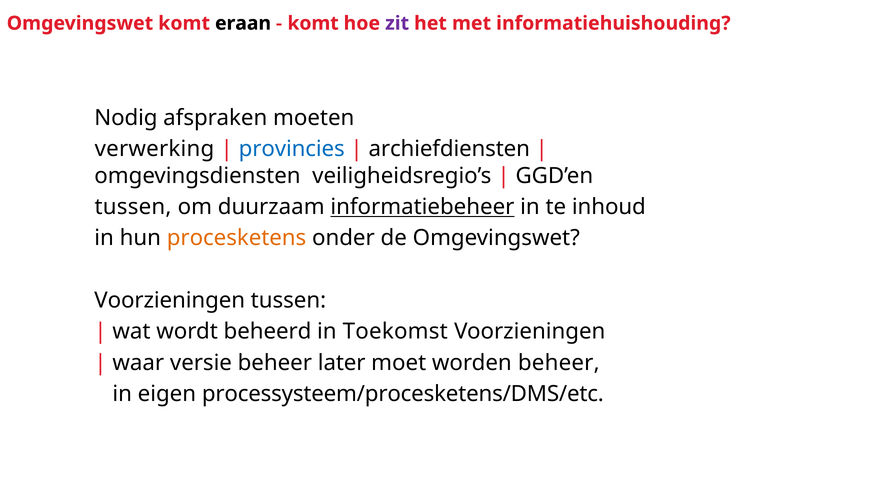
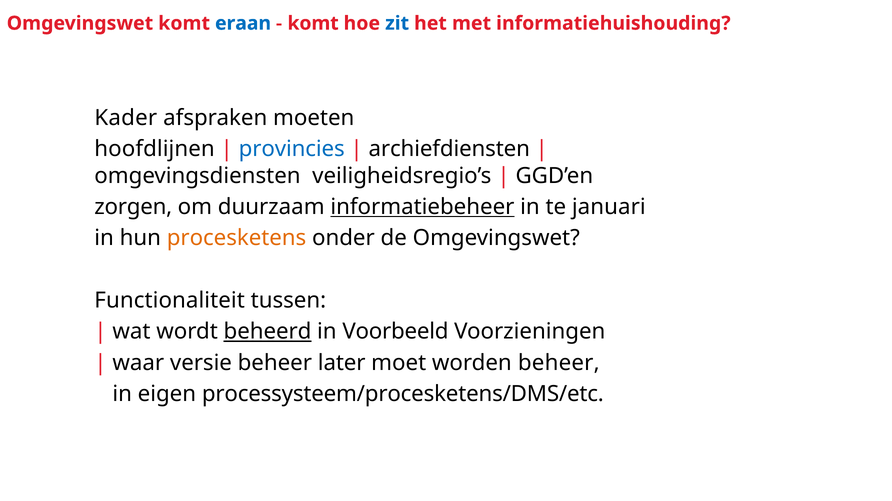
eraan colour: black -> blue
zit colour: purple -> blue
Nodig: Nodig -> Kader
verwerking: verwerking -> hoofdlijnen
tussen at (133, 207): tussen -> zorgen
inhoud: inhoud -> januari
Voorzieningen at (170, 301): Voorzieningen -> Functionaliteit
beheerd underline: none -> present
Toekomst: Toekomst -> Voorbeeld
